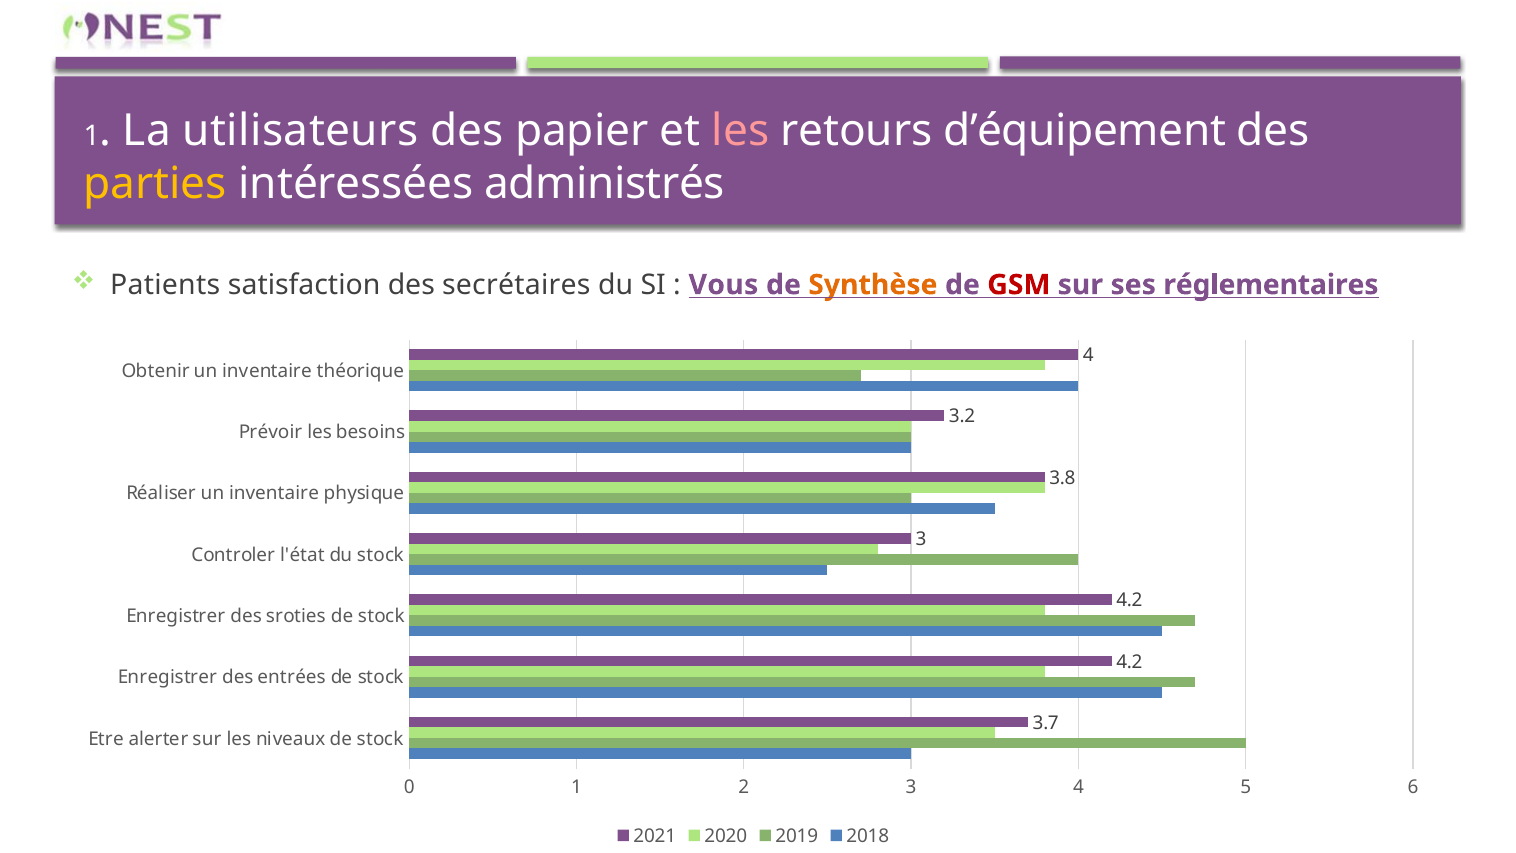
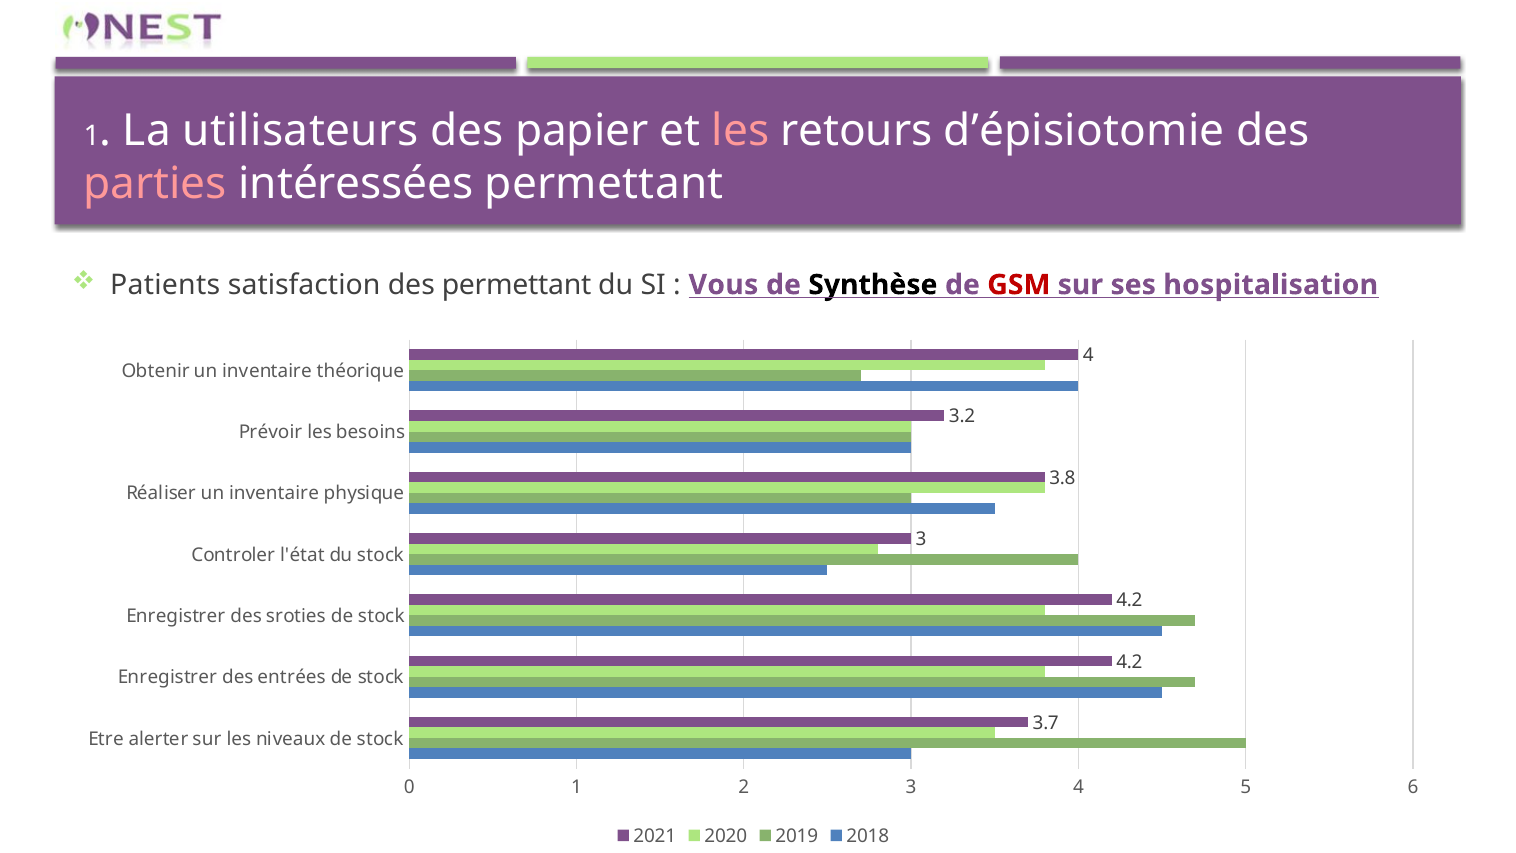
d’équipement: d’équipement -> d’épisiotomie
parties colour: yellow -> pink
intéressées administrés: administrés -> permettant
des secrétaires: secrétaires -> permettant
Synthèse colour: orange -> black
réglementaires: réglementaires -> hospitalisation
